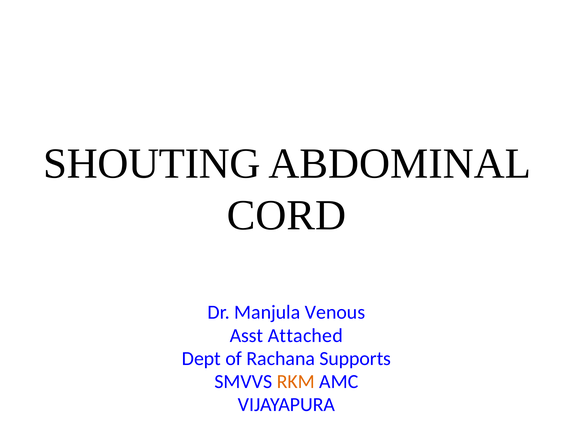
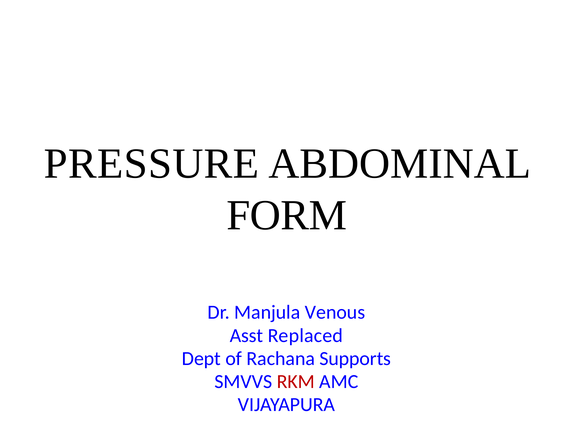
SHOUTING: SHOUTING -> PRESSURE
CORD: CORD -> FORM
Attached: Attached -> Replaced
RKM colour: orange -> red
